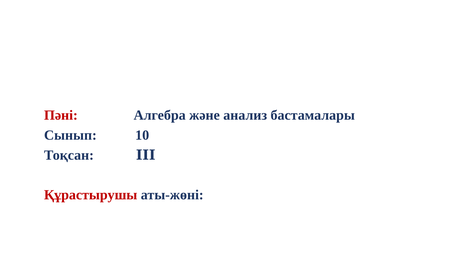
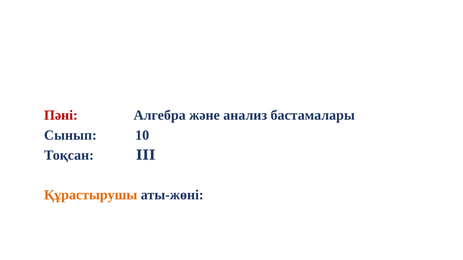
Құрастырушы colour: red -> orange
